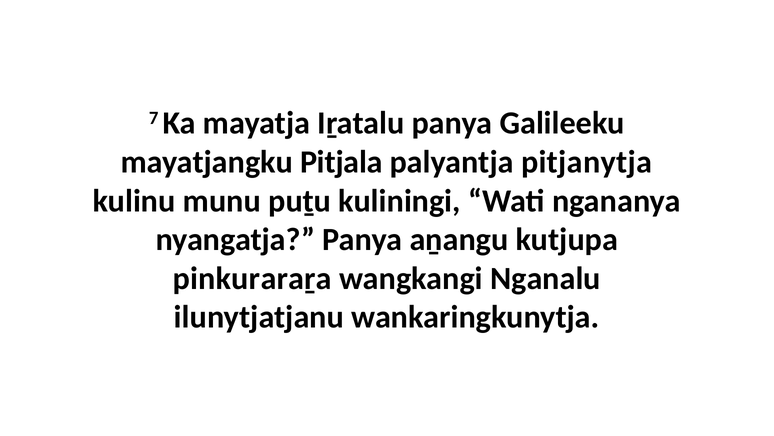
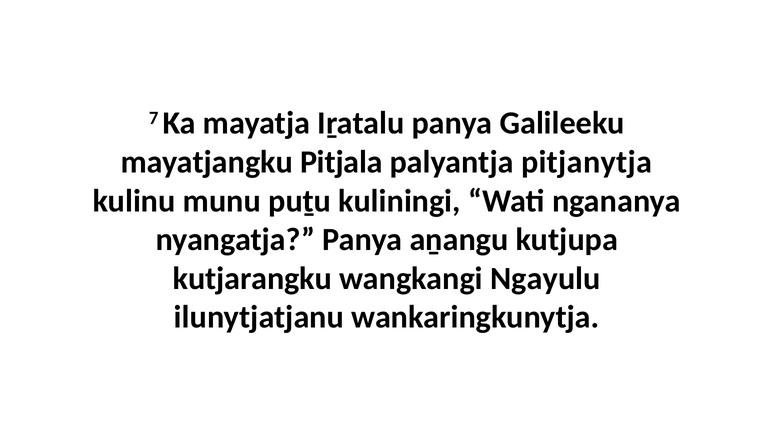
pinkuraraṟa: pinkuraraṟa -> kutjarangku
Nganalu: Nganalu -> Ngayulu
